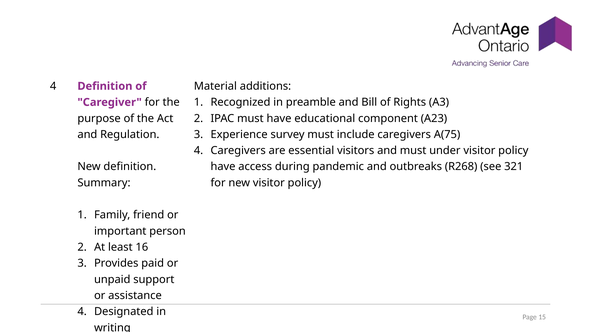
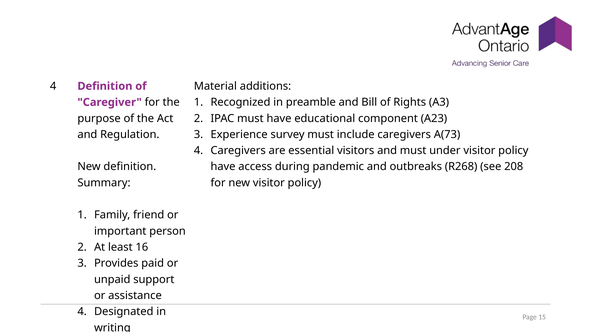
A(75: A(75 -> A(73
321: 321 -> 208
